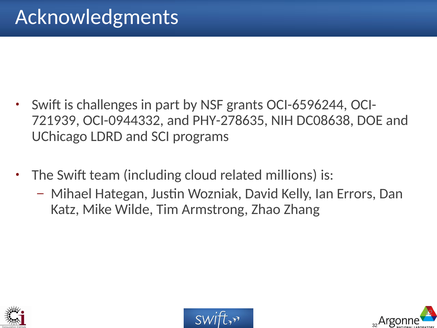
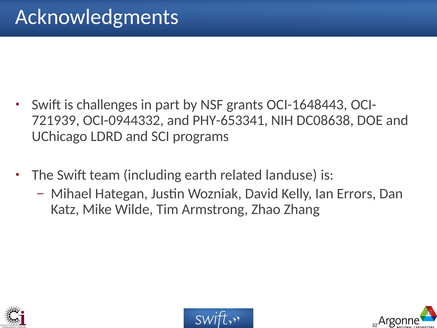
OCI-6596244: OCI-6596244 -> OCI-1648443
PHY-278635: PHY-278635 -> PHY-653341
cloud: cloud -> earth
millions: millions -> landuse
